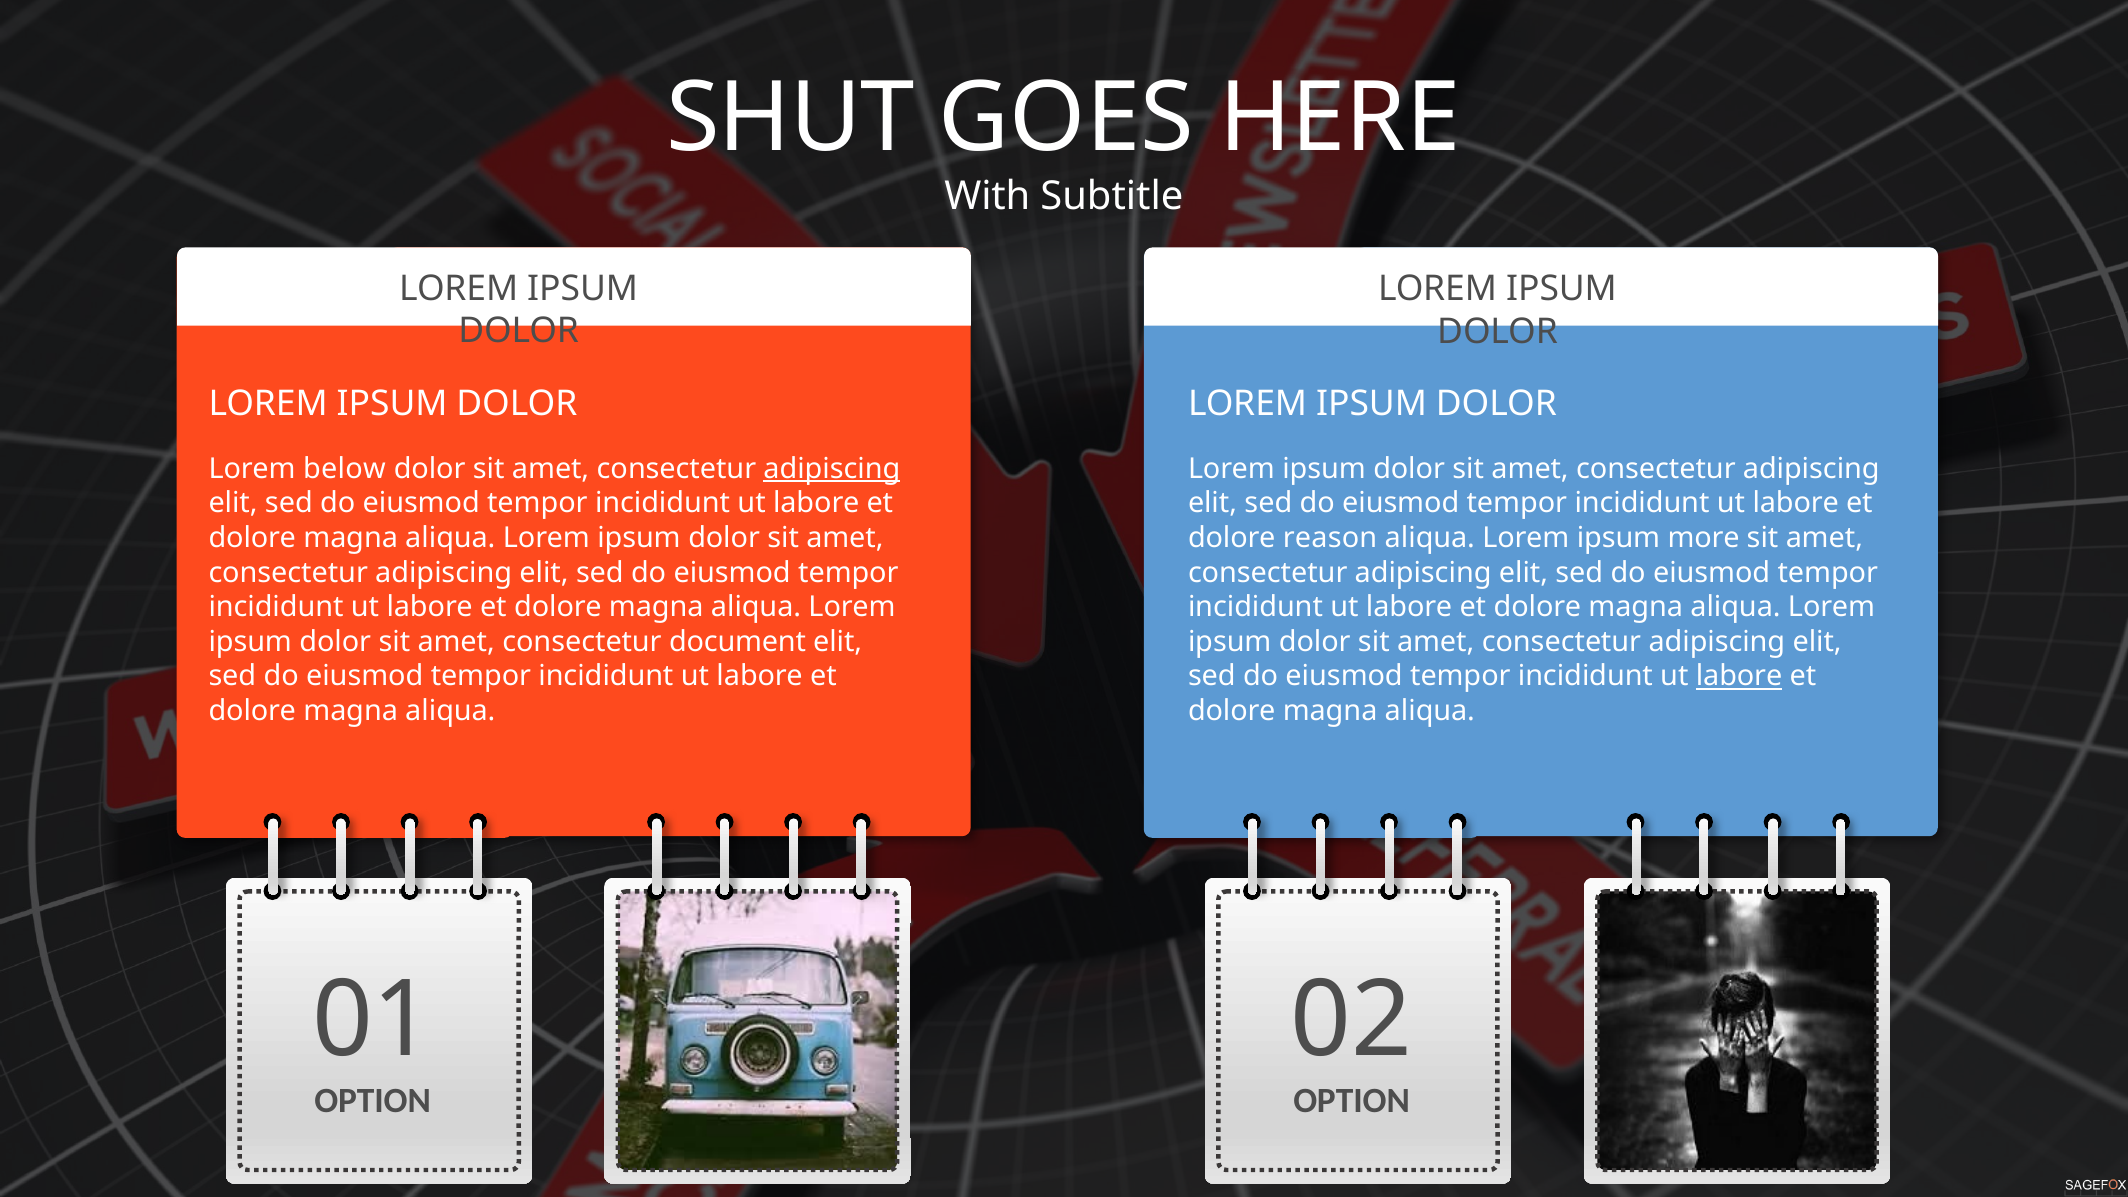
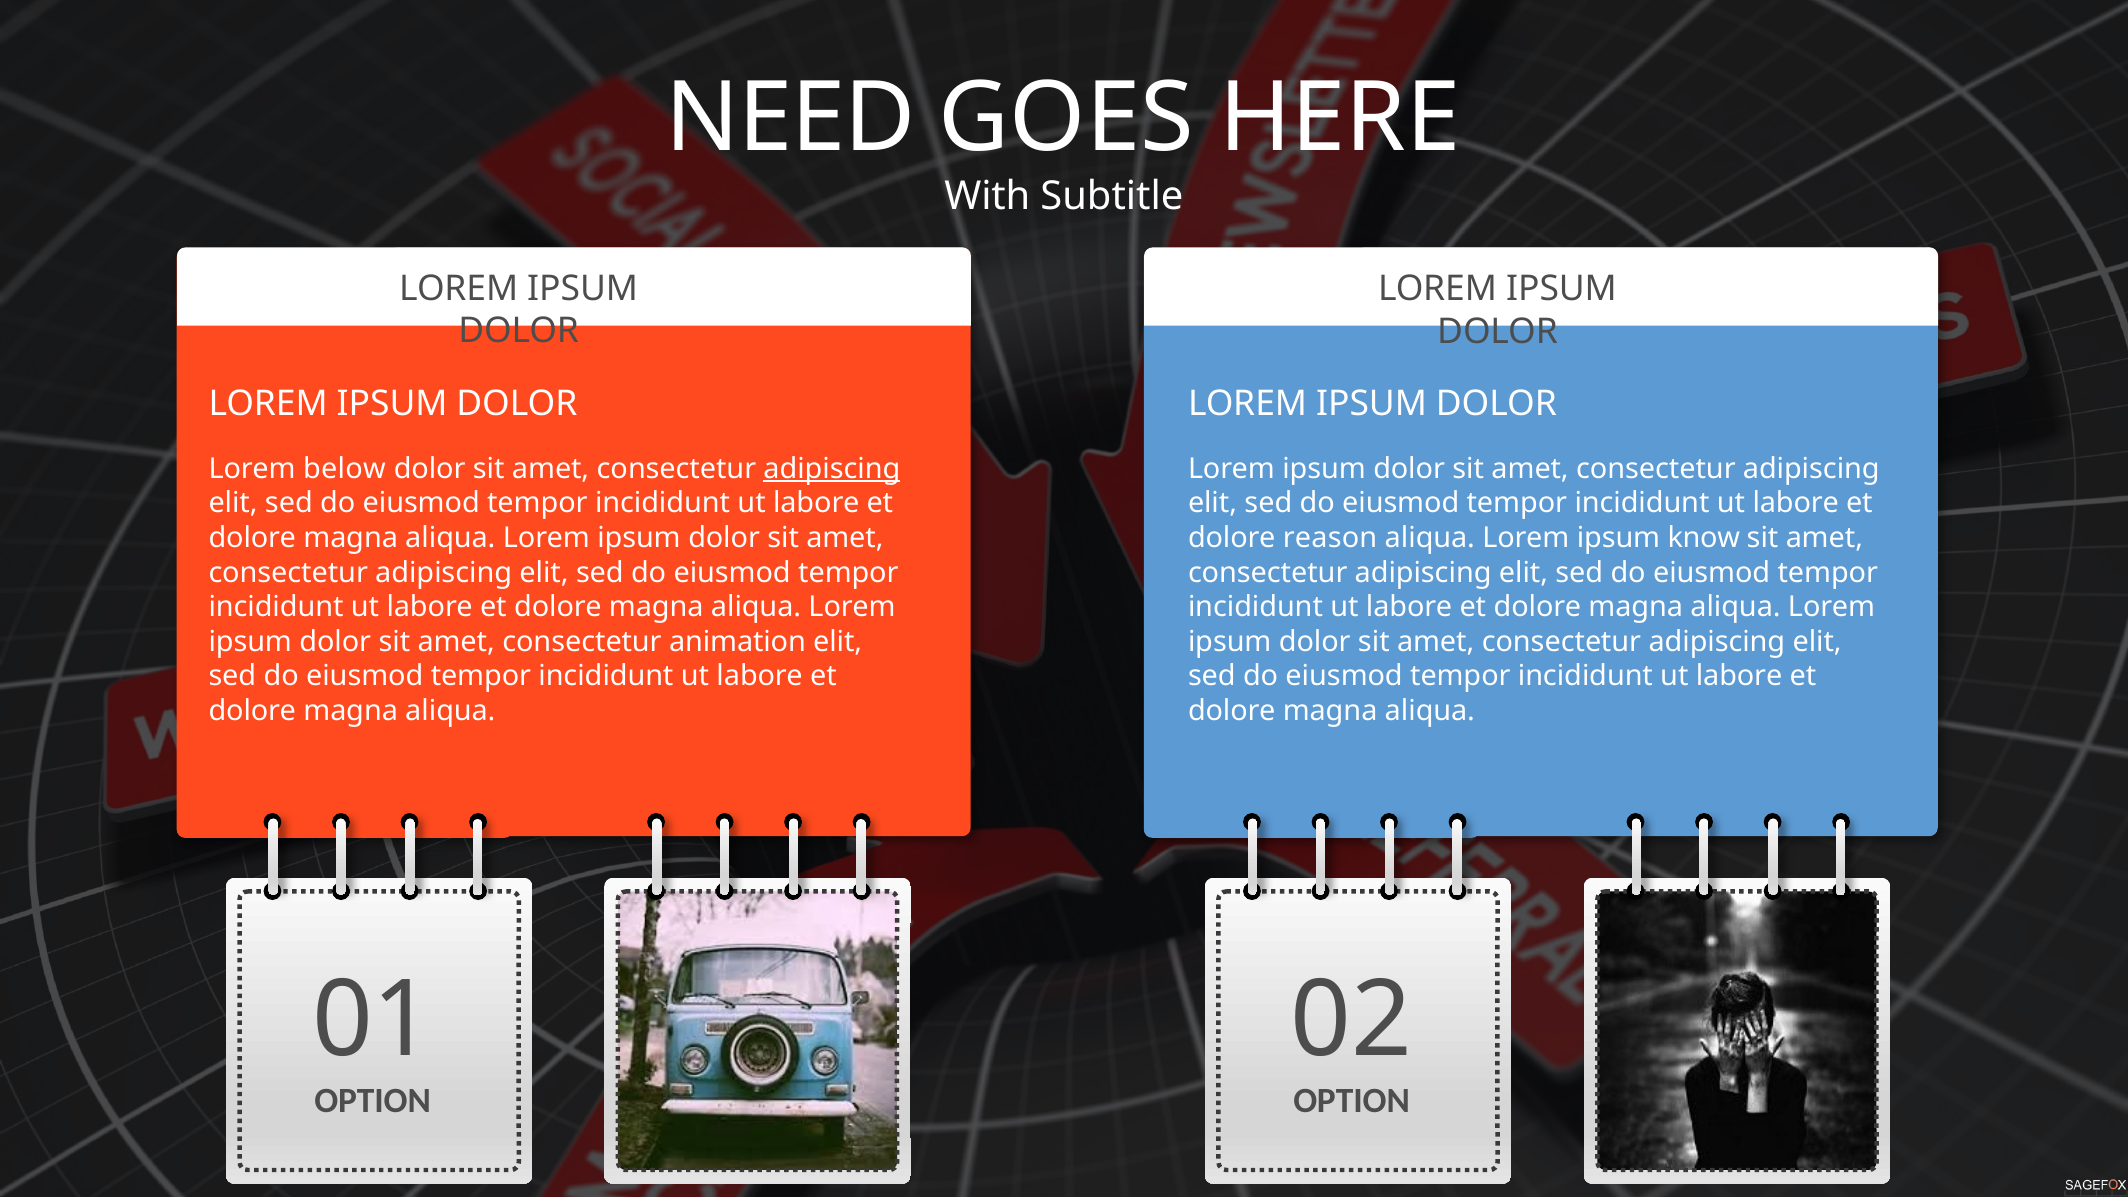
SHUT: SHUT -> NEED
more: more -> know
document: document -> animation
labore at (1739, 676) underline: present -> none
